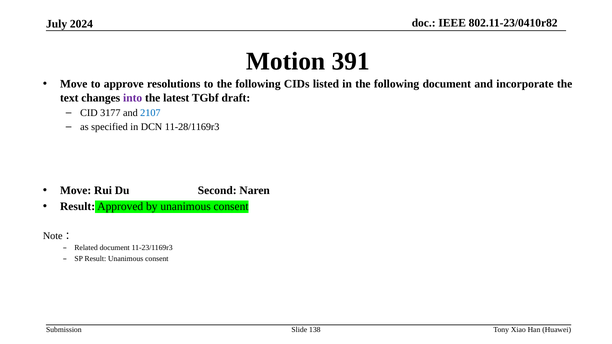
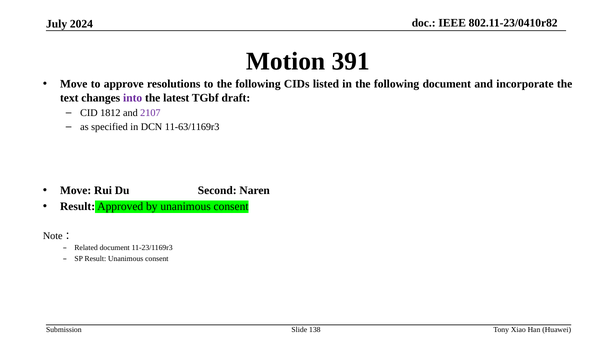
3177: 3177 -> 1812
2107 colour: blue -> purple
11-28/1169r3: 11-28/1169r3 -> 11-63/1169r3
